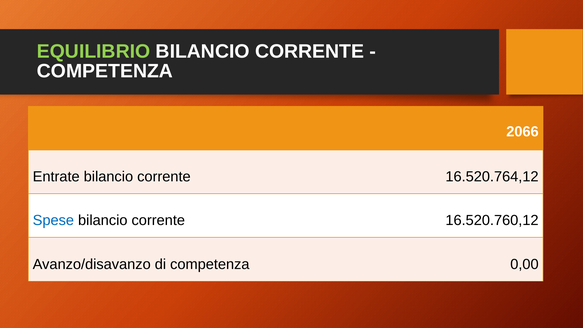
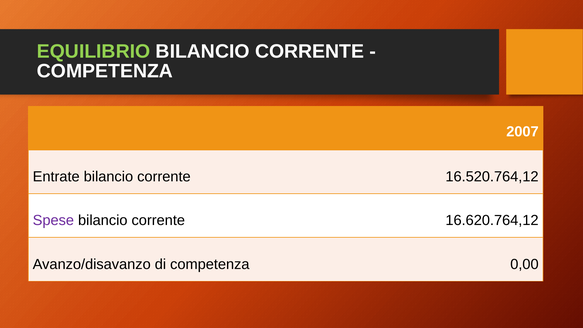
2066: 2066 -> 2007
Spese colour: blue -> purple
16.520.760,12: 16.520.760,12 -> 16.620.764,12
